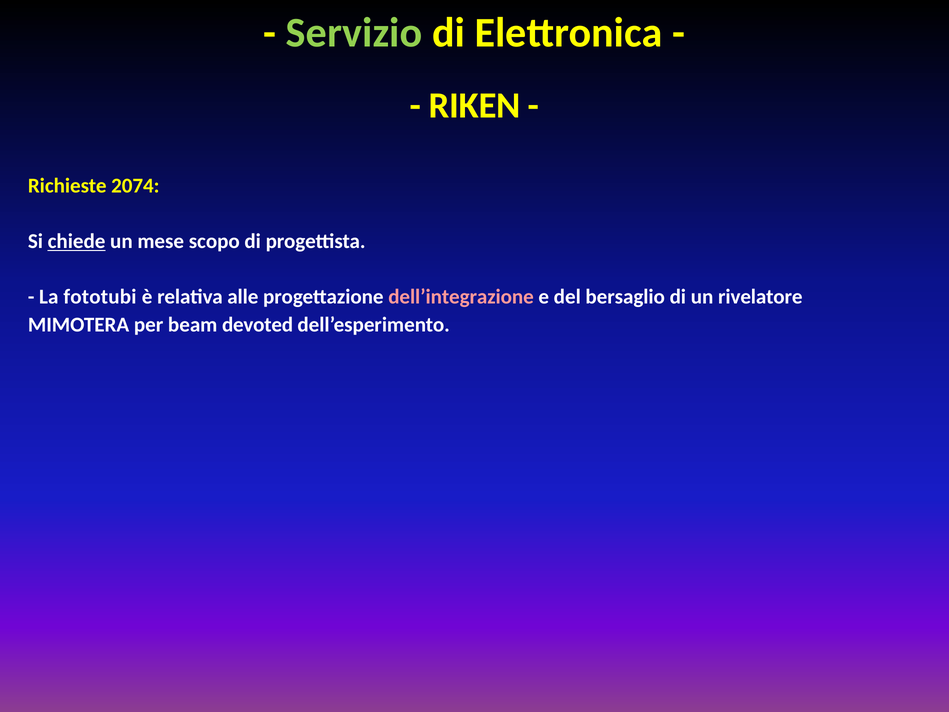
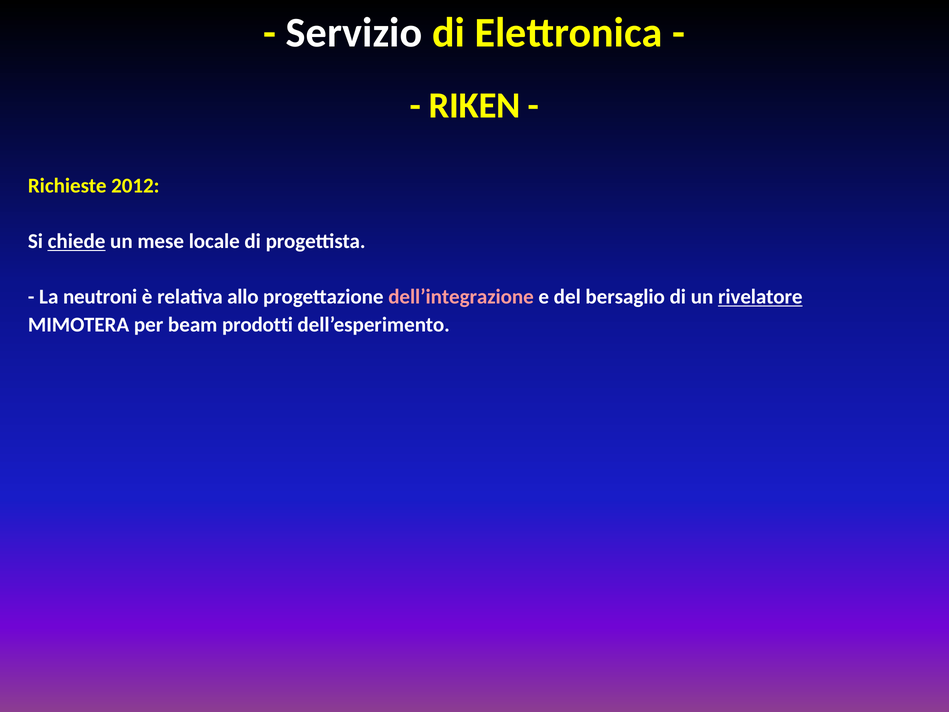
Servizio colour: light green -> white
2074: 2074 -> 2012
scopo: scopo -> locale
fototubi: fototubi -> neutroni
alle: alle -> allo
rivelatore underline: none -> present
devoted: devoted -> prodotti
